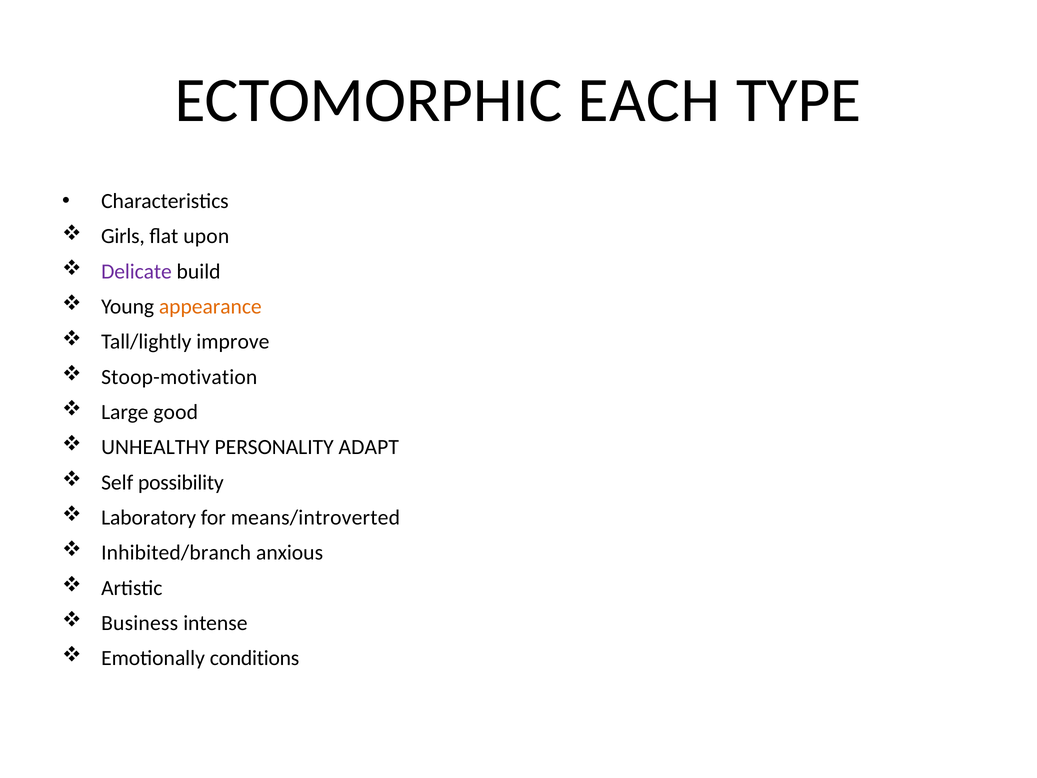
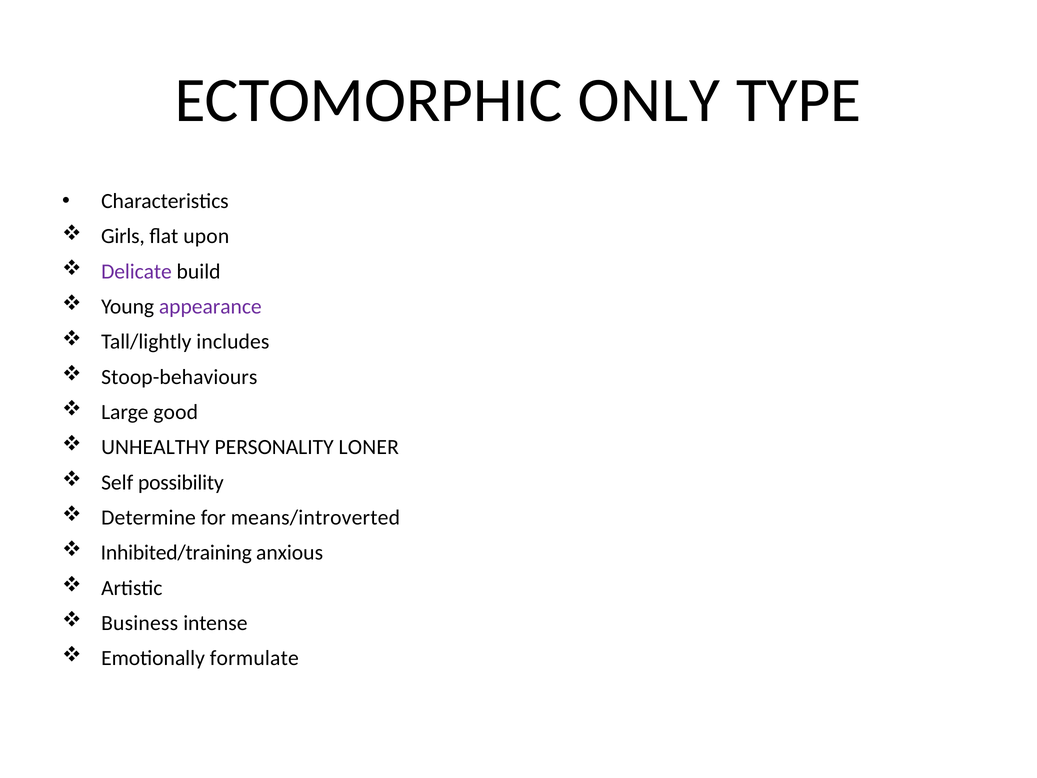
EACH: EACH -> ONLY
appearance colour: orange -> purple
improve: improve -> includes
Stoop-motivation: Stoop-motivation -> Stoop-behaviours
ADAPT: ADAPT -> LONER
Laboratory: Laboratory -> Determine
Inhibited/branch: Inhibited/branch -> Inhibited/training
conditions: conditions -> formulate
